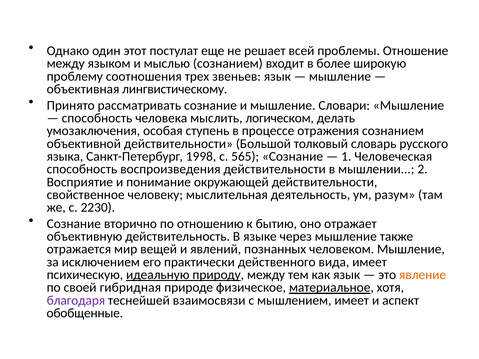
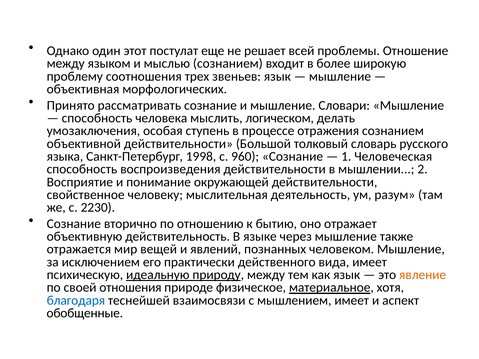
лингвистическому: лингвистическому -> морфологических
565: 565 -> 960
гибридная: гибридная -> отношения
благодаря colour: purple -> blue
